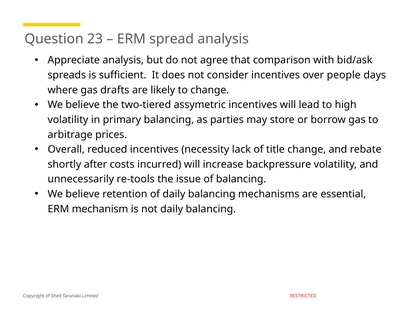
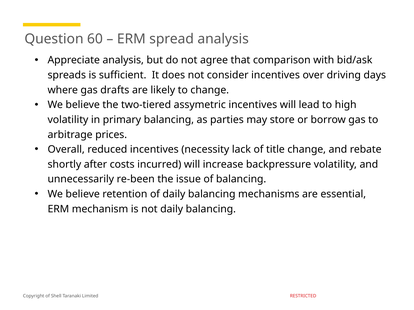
23: 23 -> 60
people: people -> driving
re-tools: re-tools -> re-been
